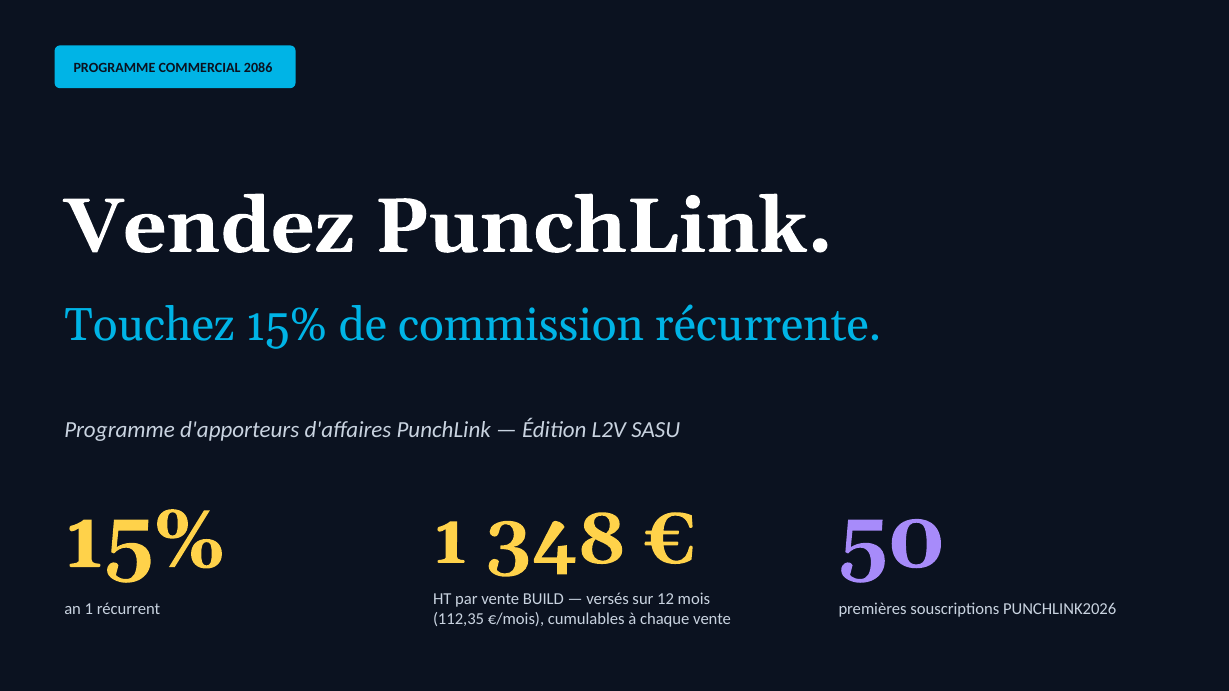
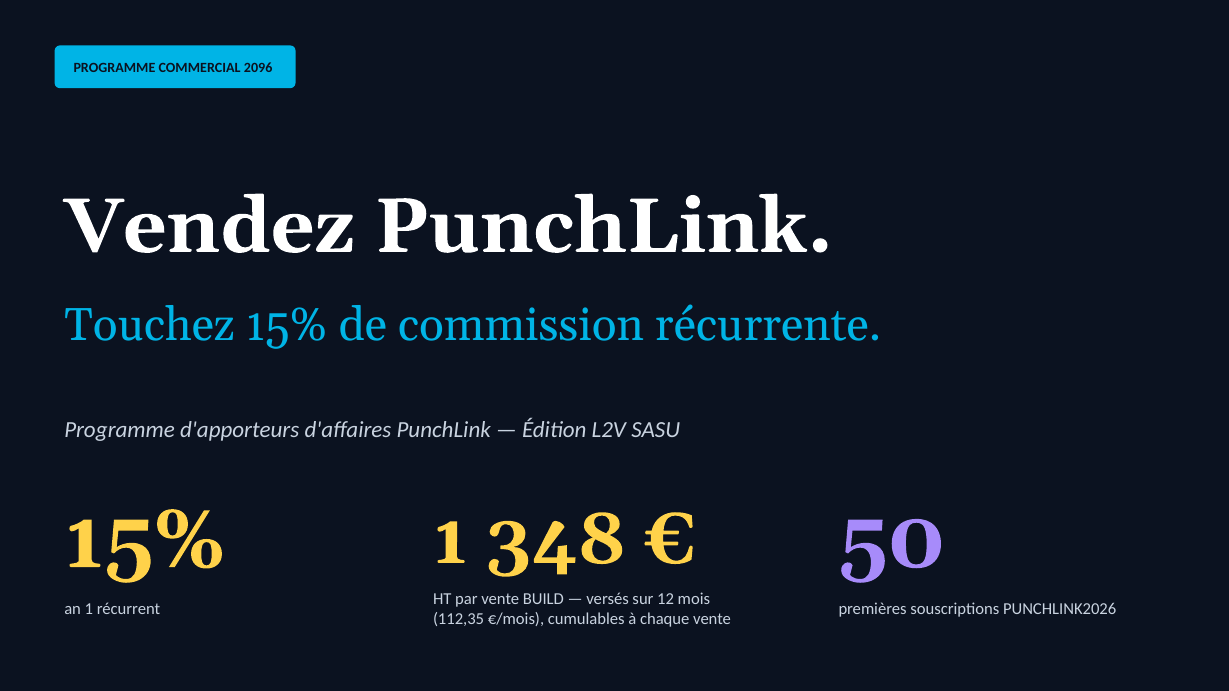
2086: 2086 -> 2096
